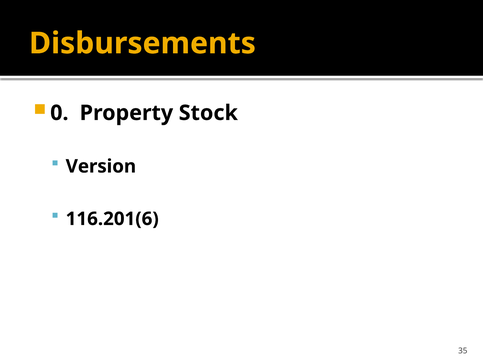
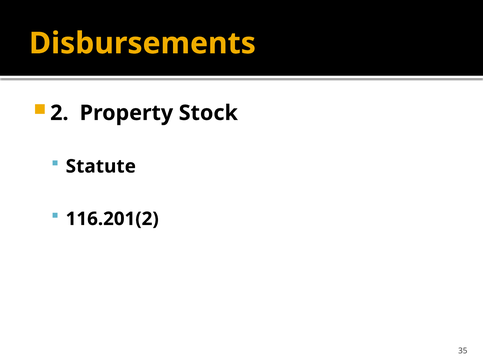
0: 0 -> 2
Version: Version -> Statute
116.201(6: 116.201(6 -> 116.201(2
